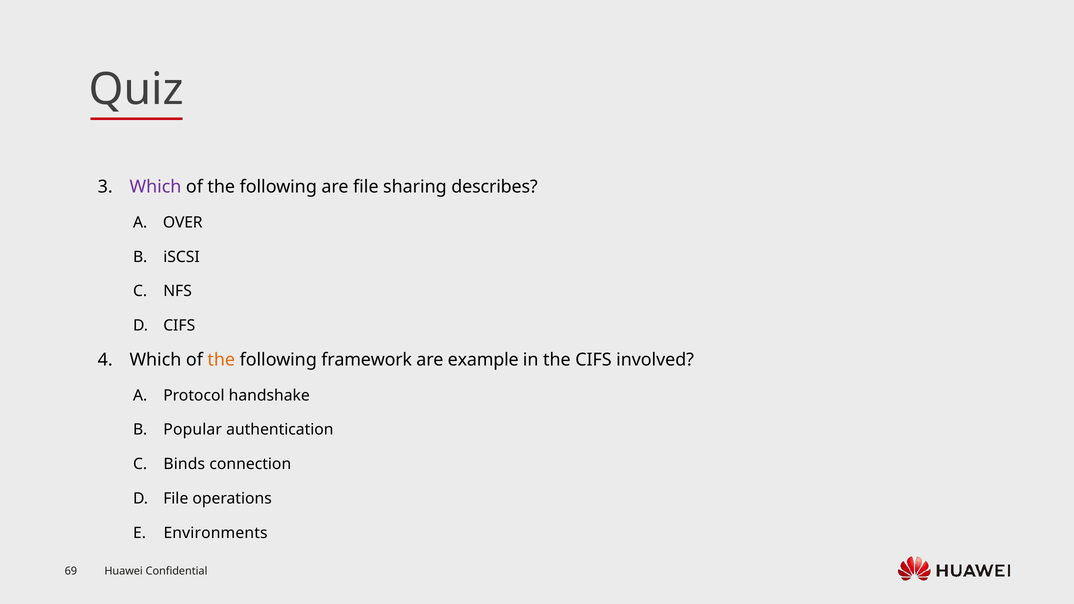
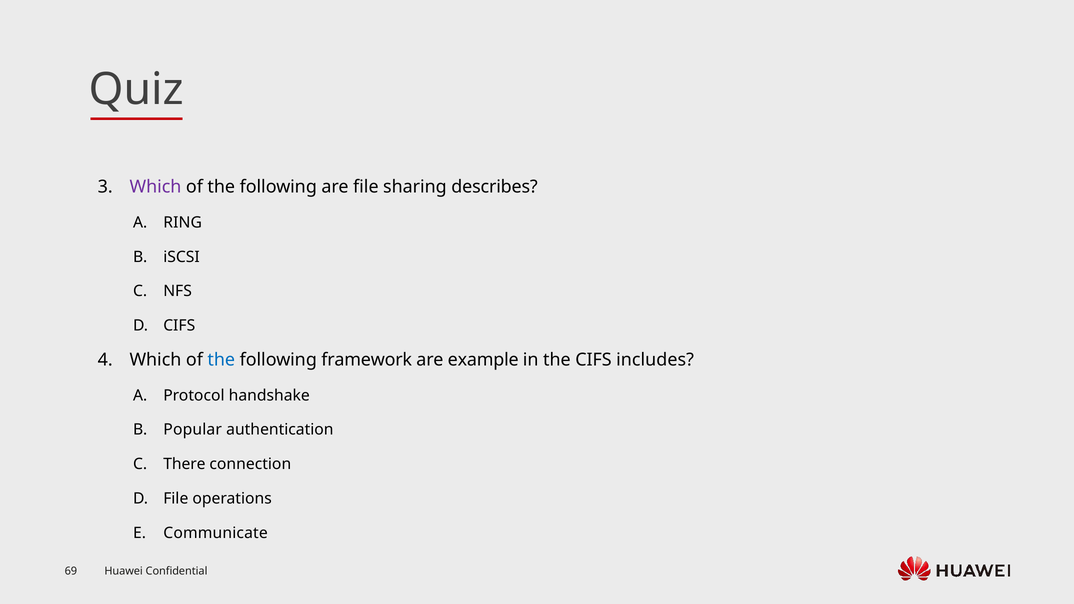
OVER: OVER -> RING
the at (221, 360) colour: orange -> blue
involved: involved -> includes
Binds: Binds -> There
Environments: Environments -> Communicate
